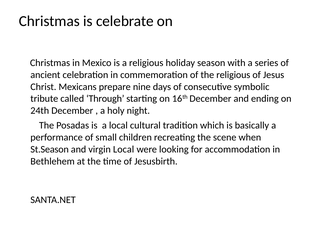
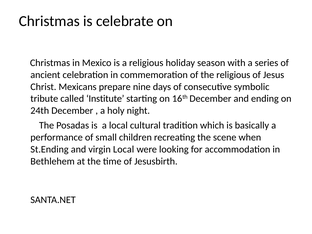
Through: Through -> Institute
St.Season: St.Season -> St.Ending
